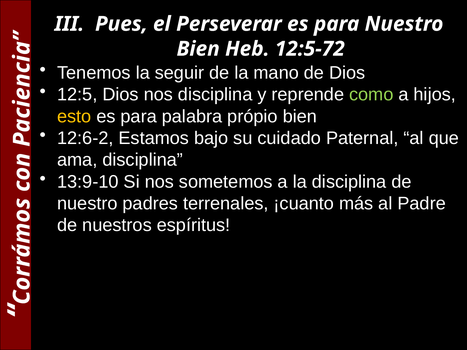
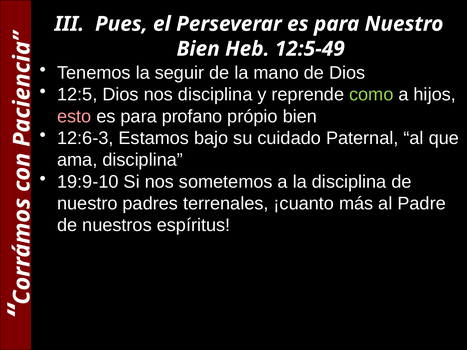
12:5-72: 12:5-72 -> 12:5-49
esto colour: yellow -> pink
palabra: palabra -> profano
12:6-2: 12:6-2 -> 12:6-3
13:9-10: 13:9-10 -> 19:9-10
